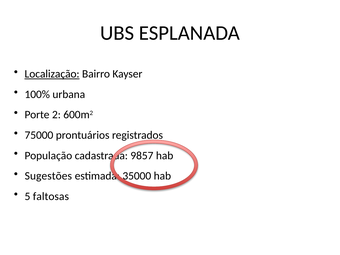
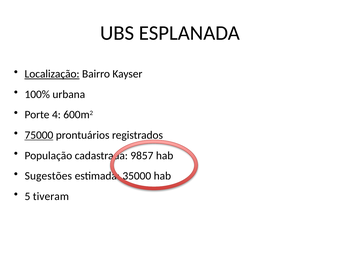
2: 2 -> 4
75000 underline: none -> present
faltosas: faltosas -> tiveram
